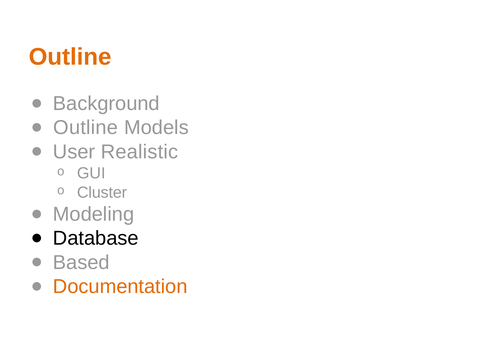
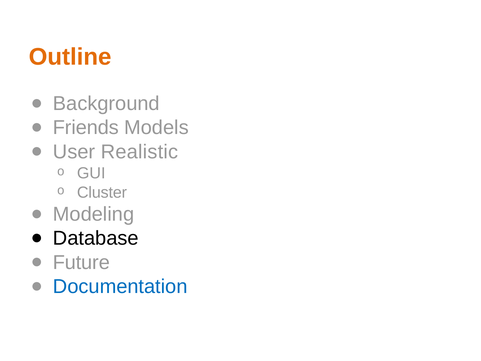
Outline at (86, 128): Outline -> Friends
Based: Based -> Future
Documentation colour: orange -> blue
